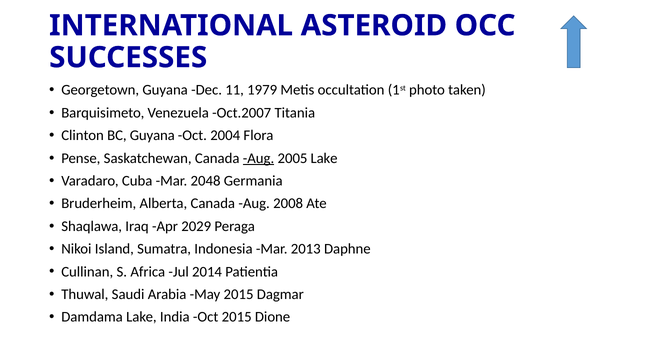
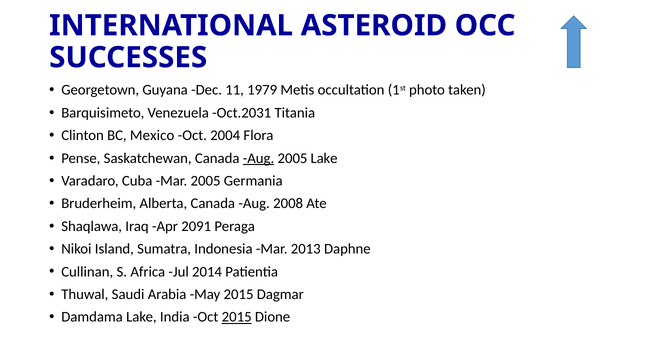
Oct.2007: Oct.2007 -> Oct.2031
BC Guyana: Guyana -> Mexico
Mar 2048: 2048 -> 2005
2029: 2029 -> 2091
2015 at (237, 317) underline: none -> present
